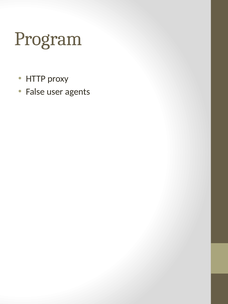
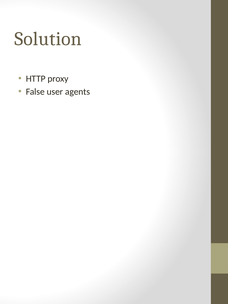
Program: Program -> Solution
